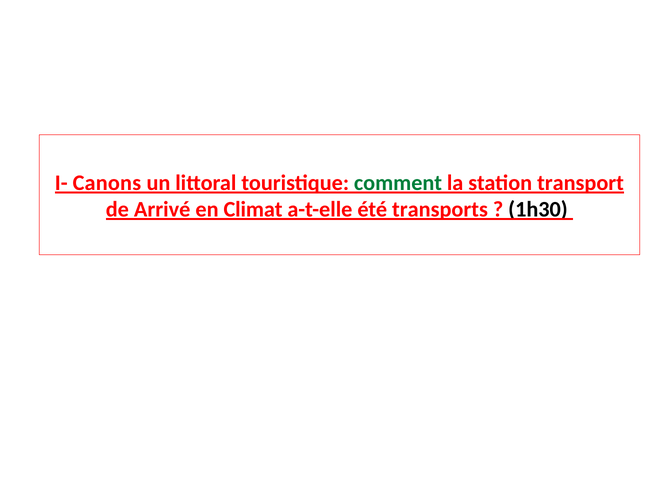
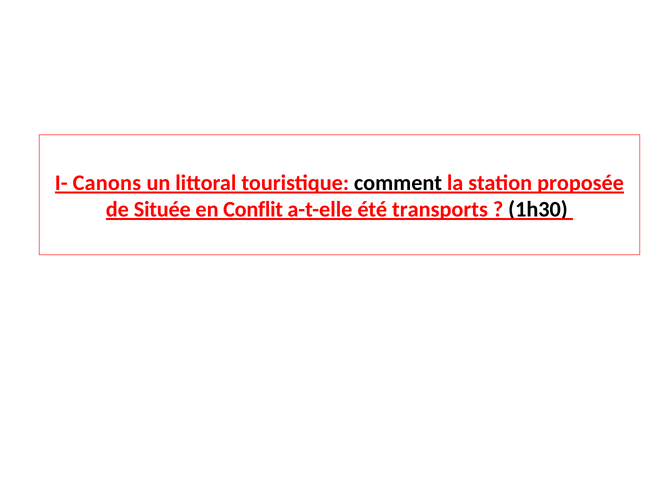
comment colour: green -> black
transport: transport -> proposée
Arrivé: Arrivé -> Située
Climat: Climat -> Conflit
